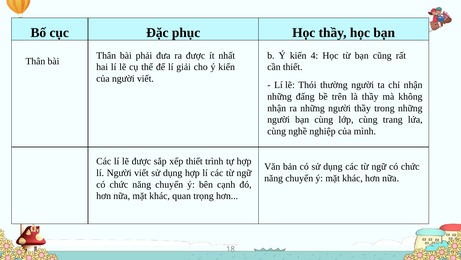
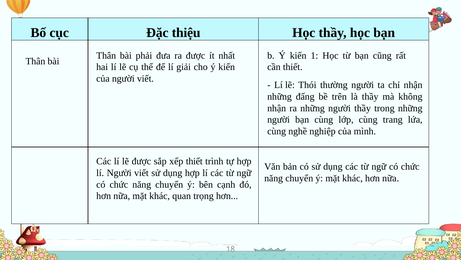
phục: phục -> thiệu
4: 4 -> 1
